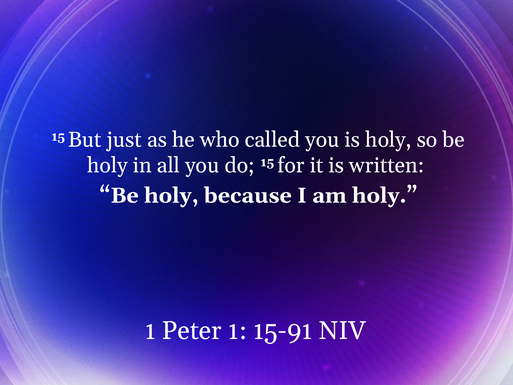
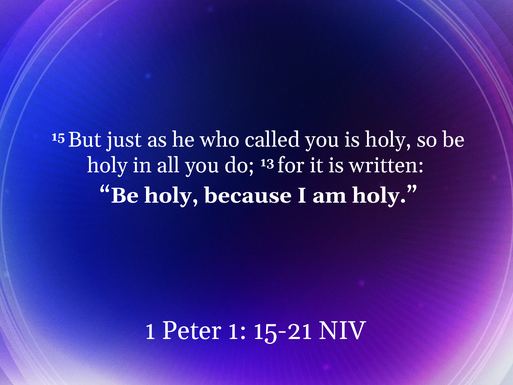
do 15: 15 -> 13
15-91: 15-91 -> 15-21
